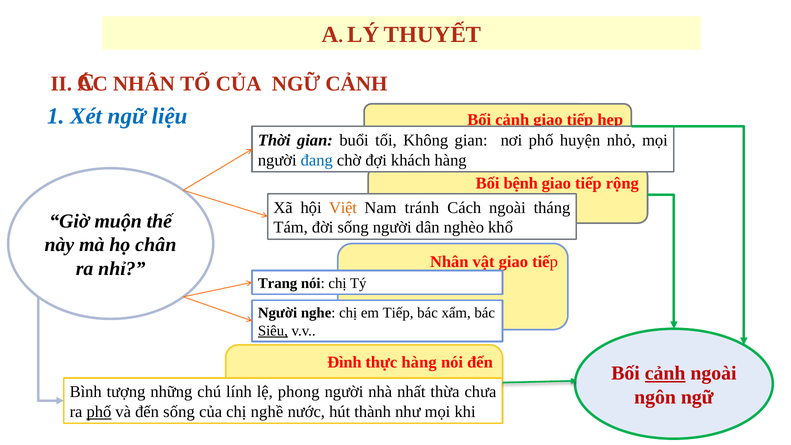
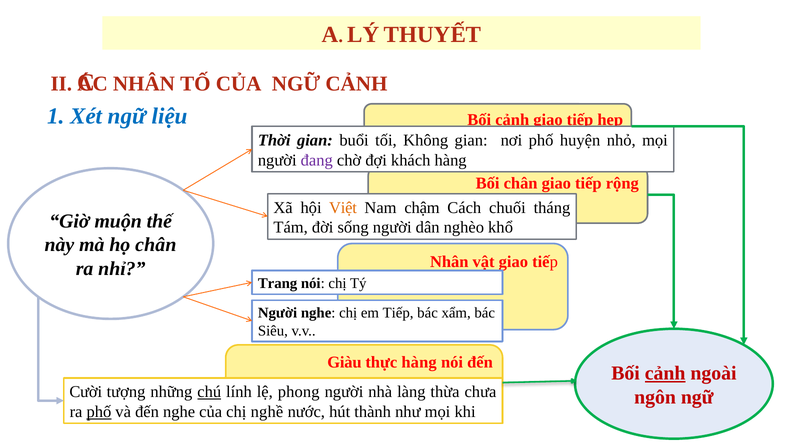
đang colour: blue -> purple
Bối bệnh: bệnh -> chân
tránh: tránh -> chậm
Cách ngoài: ngoài -> chuối
Siêu underline: present -> none
Đình: Đình -> Giàu
Bình: Bình -> Cười
chú underline: none -> present
nhất: nhất -> làng
đến sống: sống -> nghe
